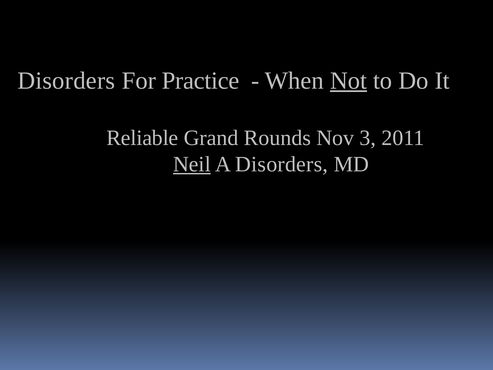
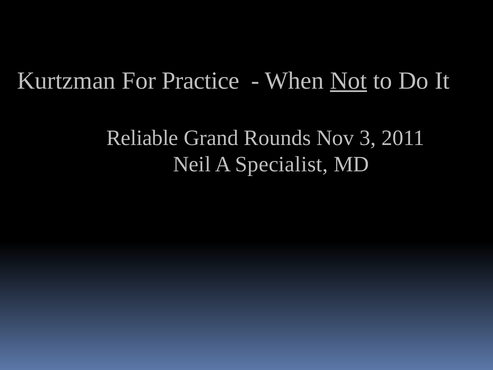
Disorders at (66, 81): Disorders -> Kurtzman
Neil underline: present -> none
A Disorders: Disorders -> Specialist
